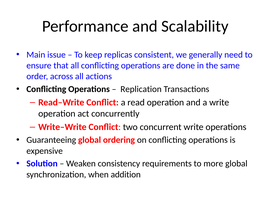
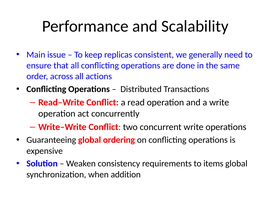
Replication: Replication -> Distributed
more: more -> items
